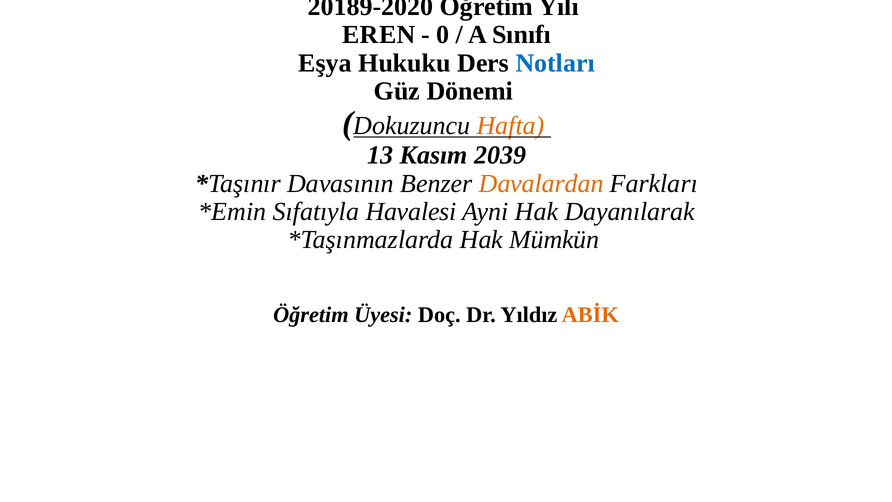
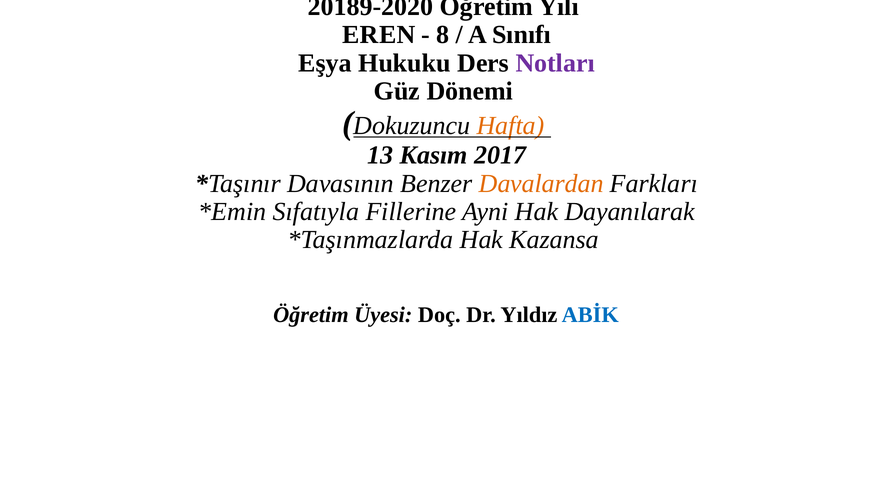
0: 0 -> 8
Notları colour: blue -> purple
2039: 2039 -> 2017
Havalesi: Havalesi -> Fillerine
Mümkün: Mümkün -> Kazansa
ABİK colour: orange -> blue
